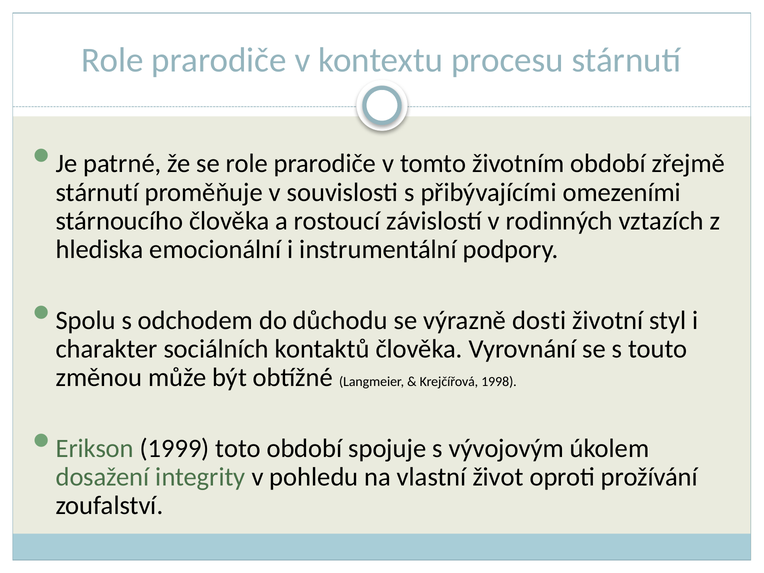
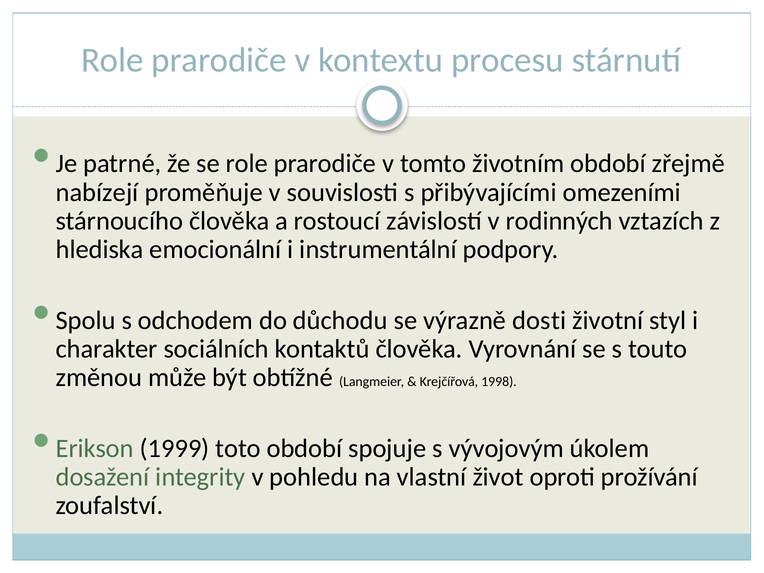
stárnutí at (97, 192): stárnutí -> nabízejí
